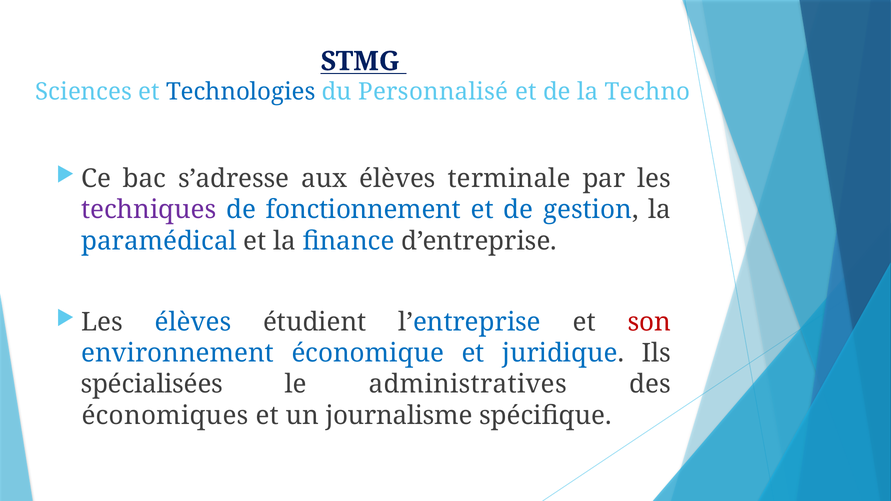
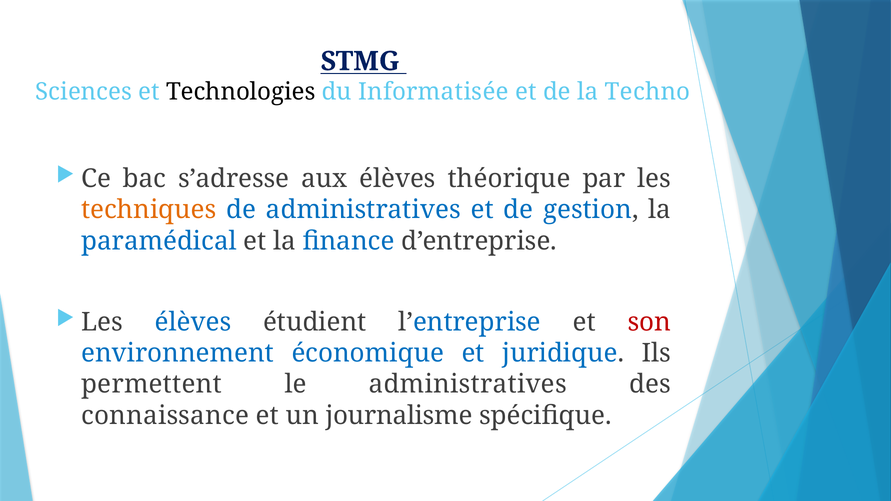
Technologies colour: blue -> black
Personnalisé: Personnalisé -> Informatisée
terminale: terminale -> théorique
techniques colour: purple -> orange
de fonctionnement: fonctionnement -> administratives
spécialisées: spécialisées -> permettent
économiques: économiques -> connaissance
